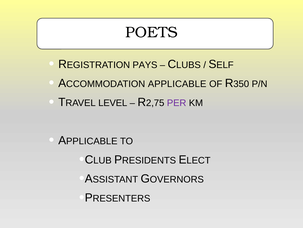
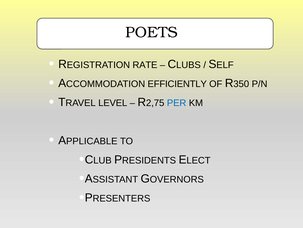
PAYS: PAYS -> RATE
APPLICABLE: APPLICABLE -> EFFICIENTLY
PER colour: purple -> blue
